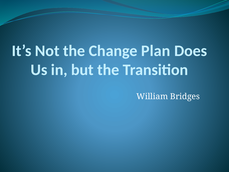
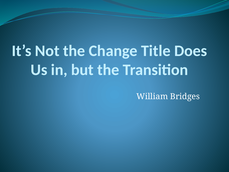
Plan: Plan -> Title
